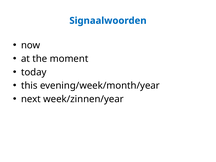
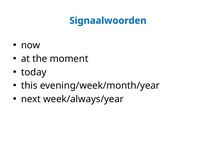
week/zinnen/year: week/zinnen/year -> week/always/year
